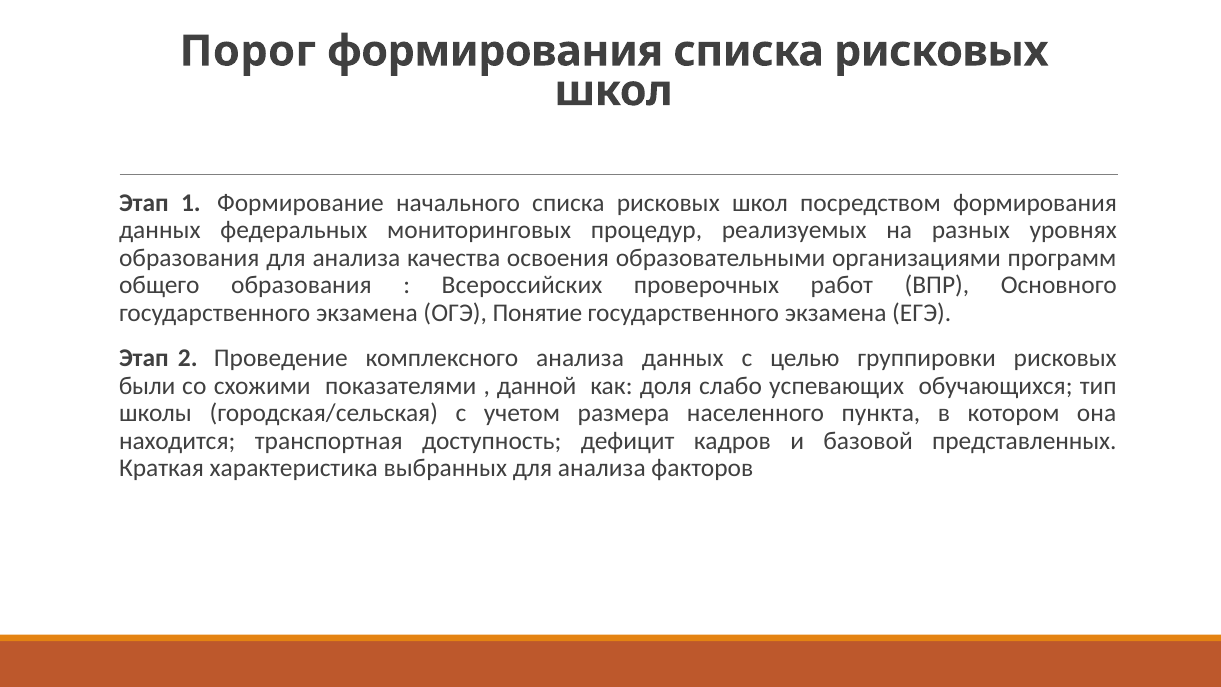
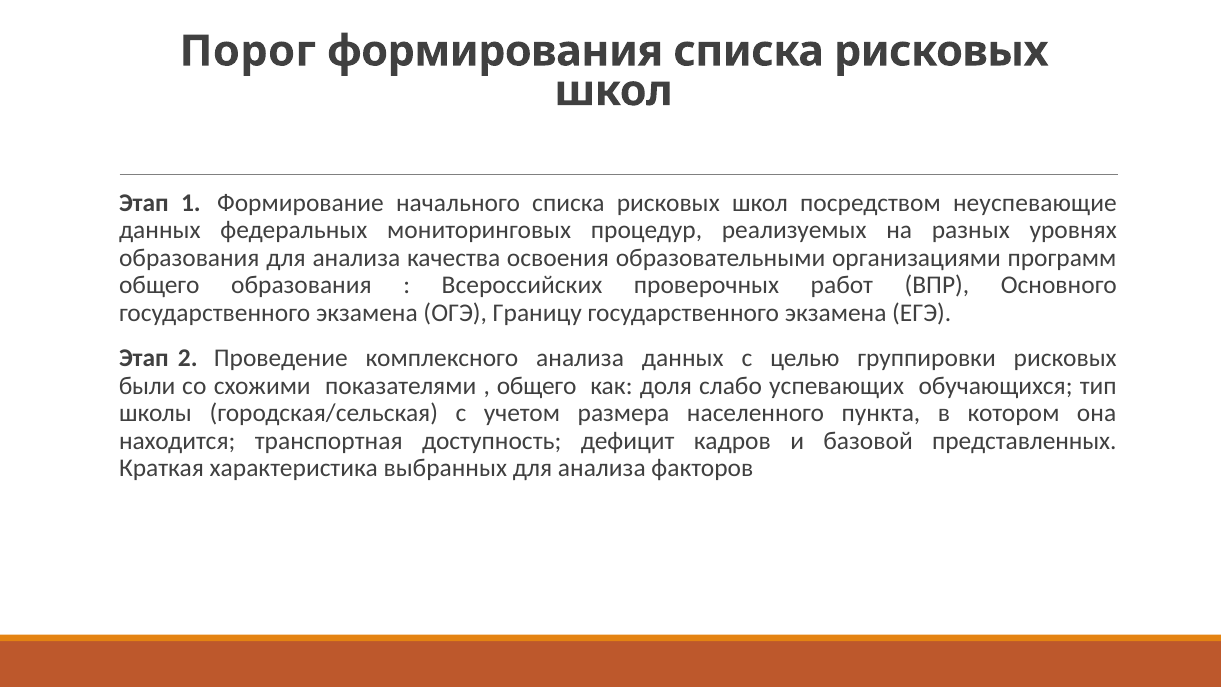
посредством формирования: формирования -> неуспевающие
Понятие: Понятие -> Границу
данной at (537, 386): данной -> общего
